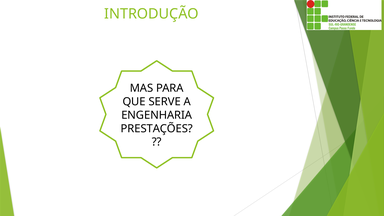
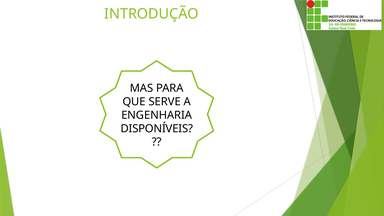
PRESTAÇÕES: PRESTAÇÕES -> DISPONÍVEIS
